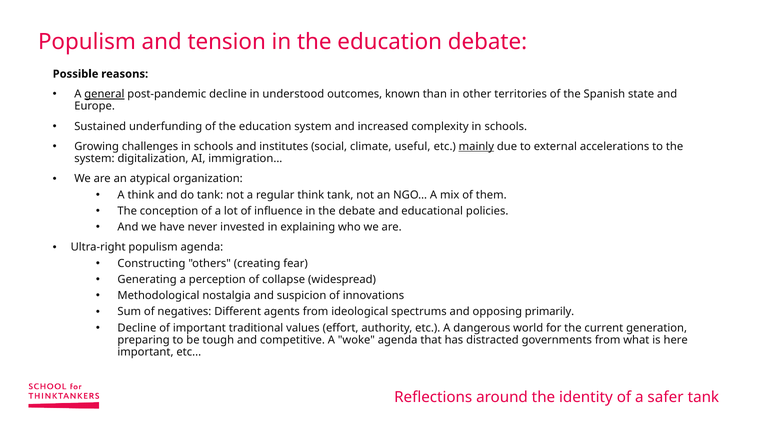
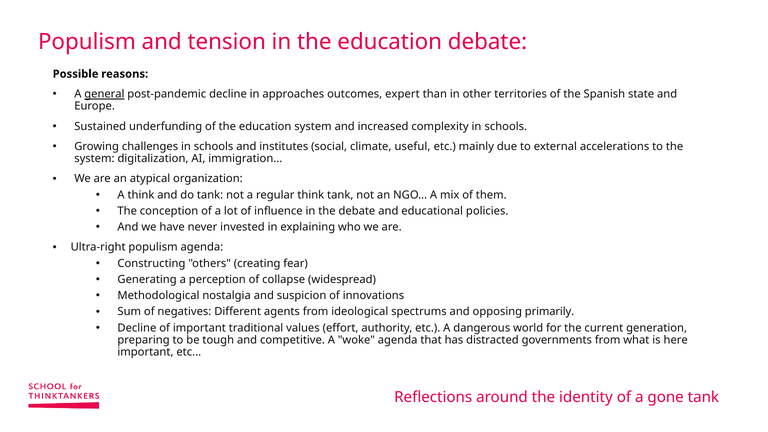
understood: understood -> approaches
known: known -> expert
mainly underline: present -> none
safer: safer -> gone
